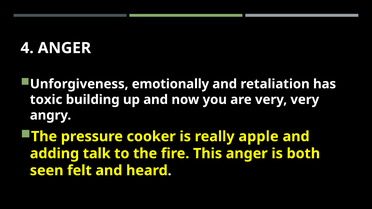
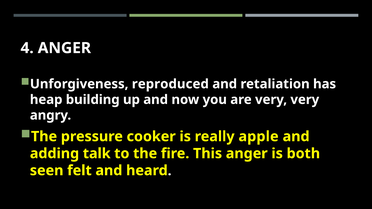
emotionally: emotionally -> reproduced
toxic: toxic -> heap
